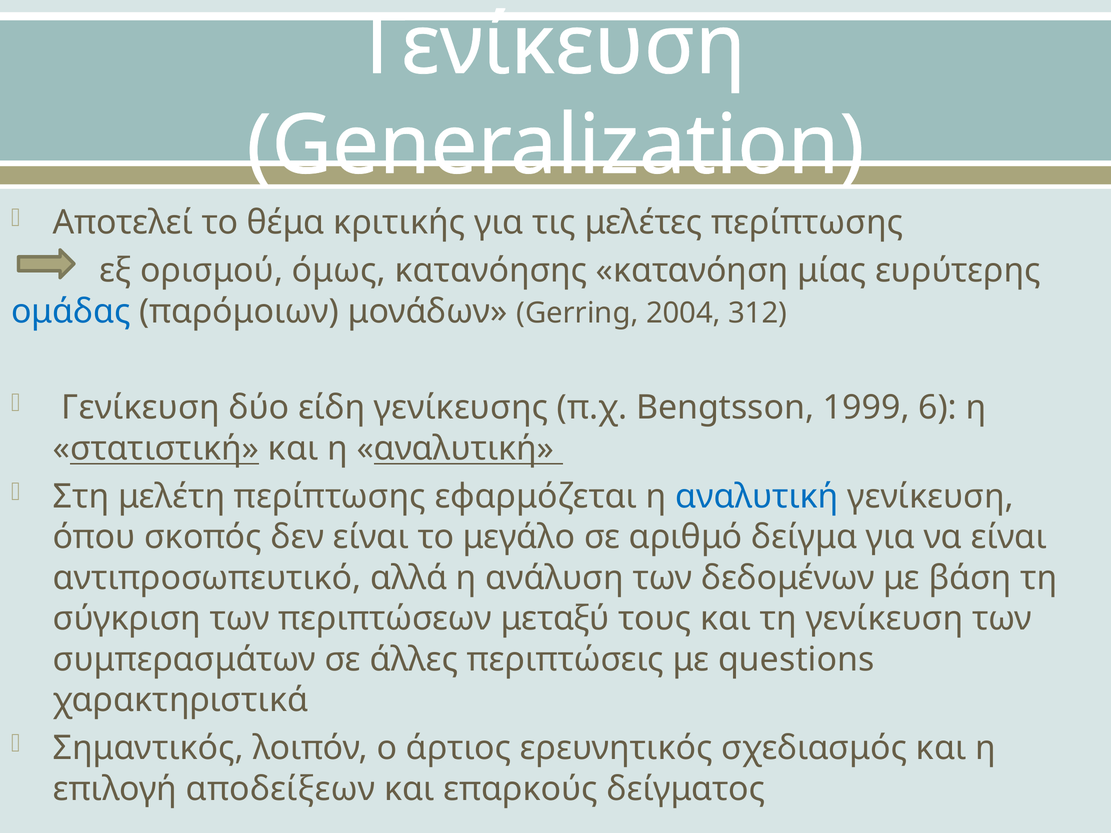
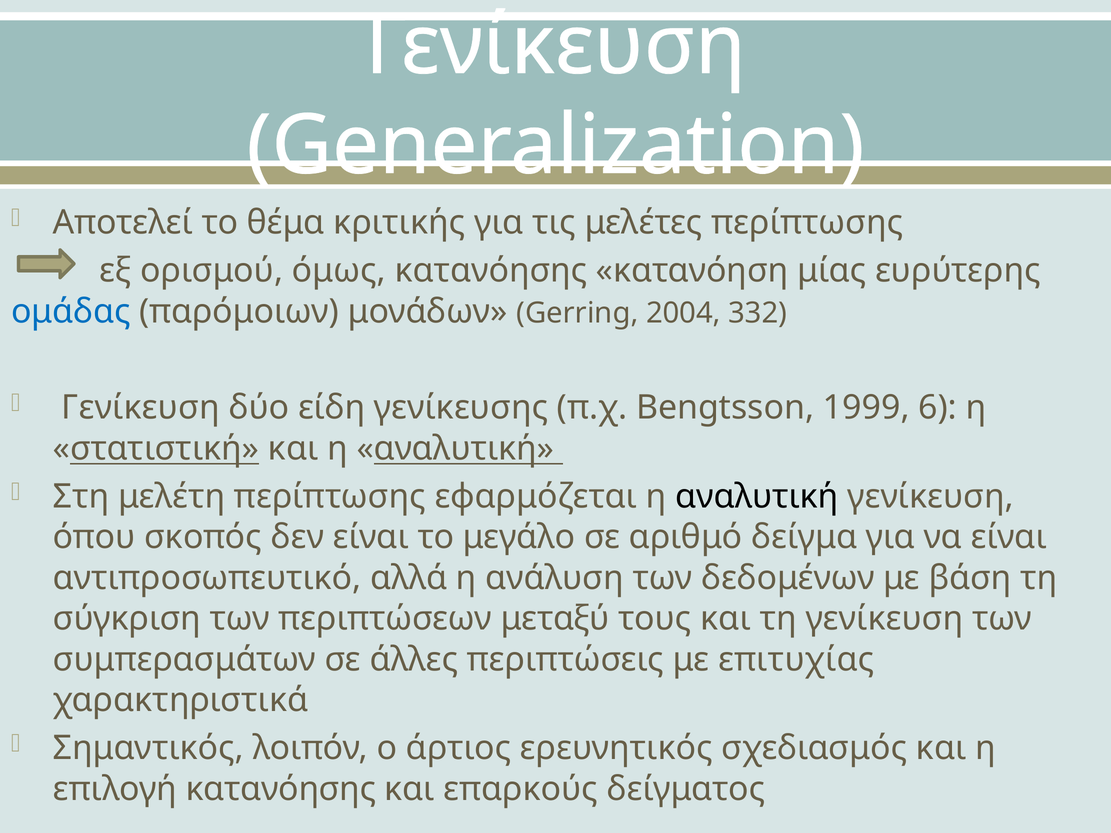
312: 312 -> 332
αναλυτική at (757, 497) colour: blue -> black
questions: questions -> επιτυχίας
επιλογή αποδείξεων: αποδείξεων -> κατανόησης
